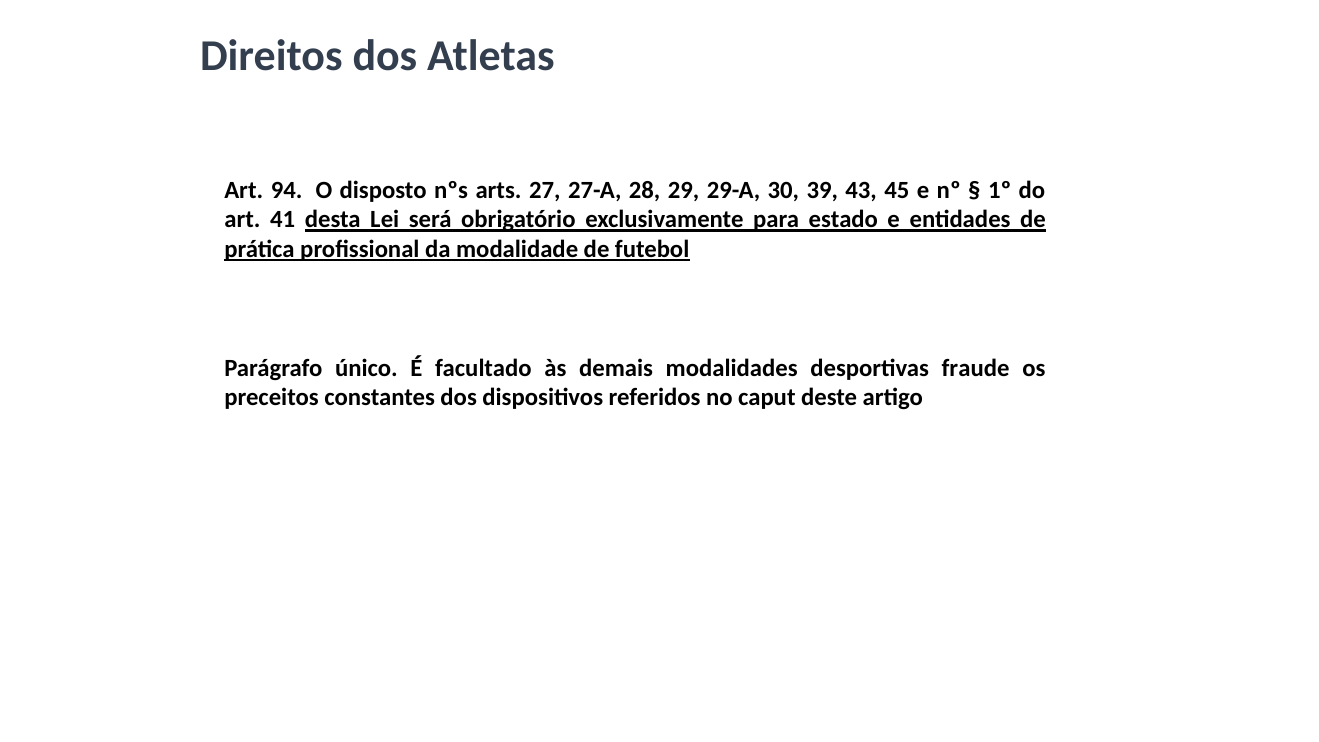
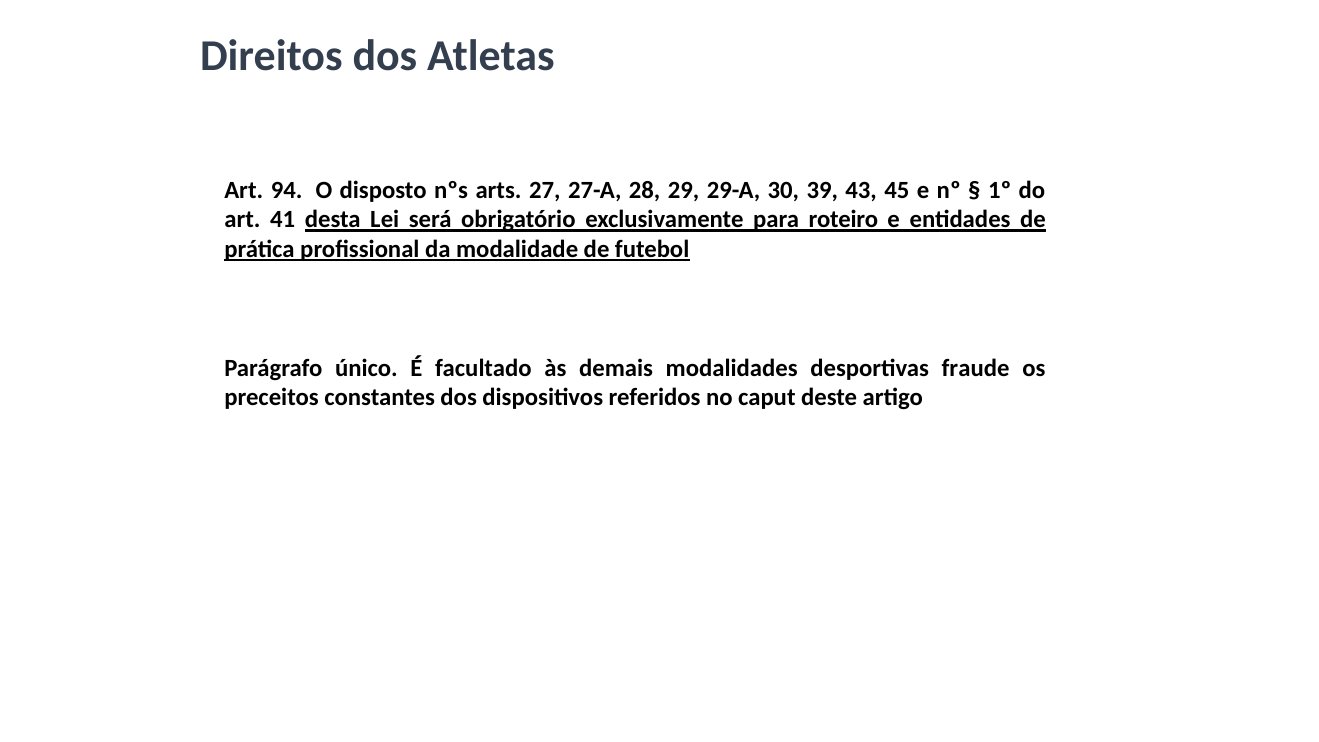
estado: estado -> roteiro
